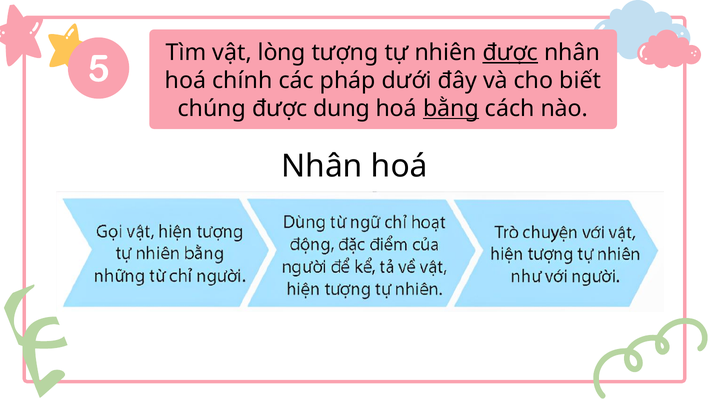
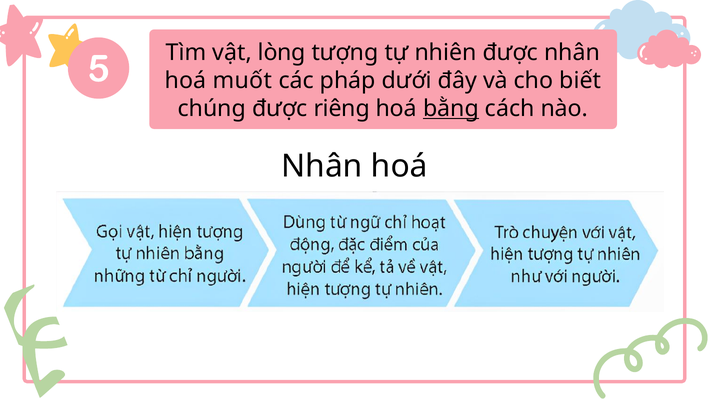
được at (510, 53) underline: present -> none
chính: chính -> muốt
dung: dung -> riêng
